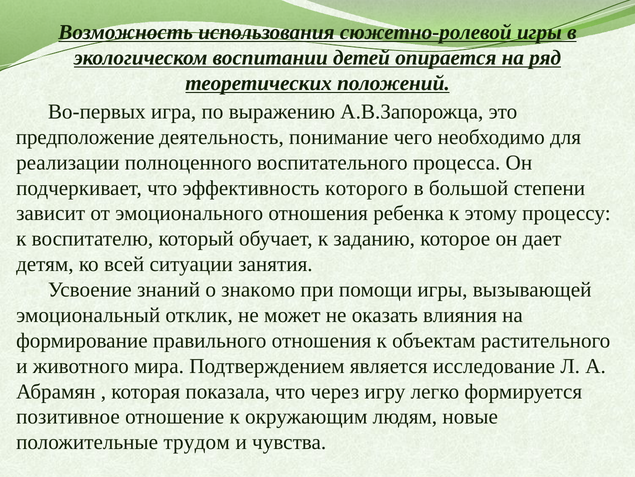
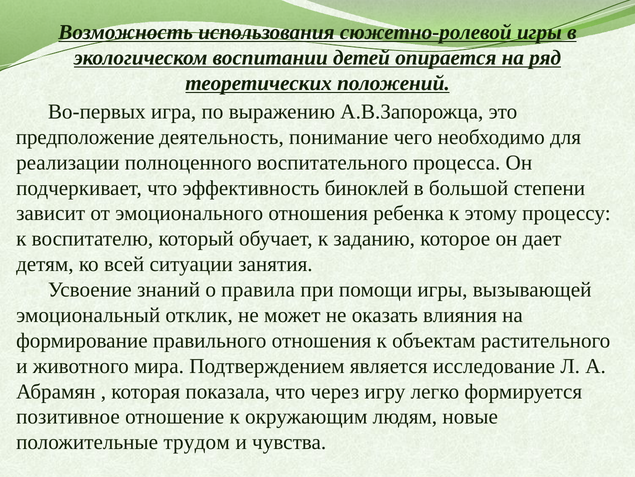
которого: которого -> биноклей
знакомо: знакомо -> правила
